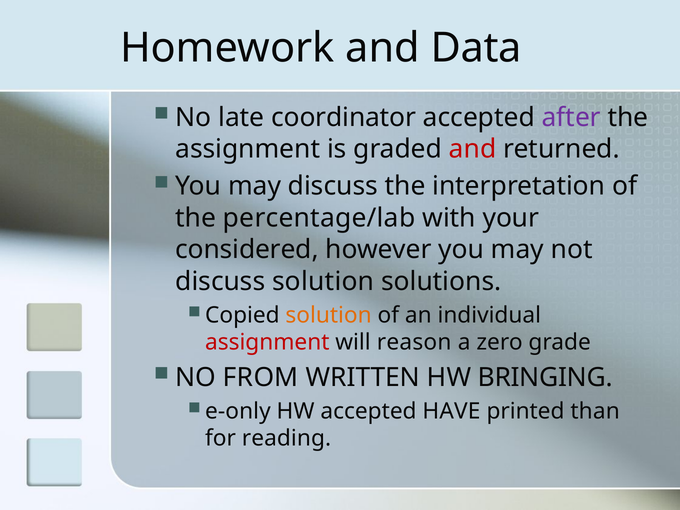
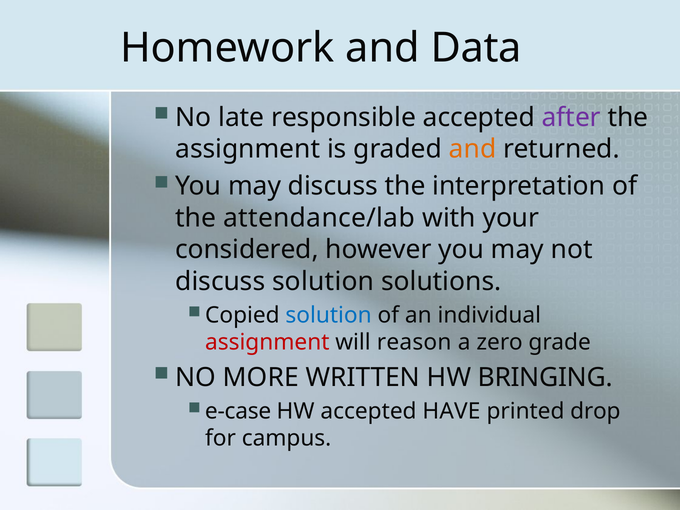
coordinator: coordinator -> responsible
and at (473, 149) colour: red -> orange
percentage/lab: percentage/lab -> attendance/lab
solution at (329, 315) colour: orange -> blue
FROM: FROM -> MORE
e-only: e-only -> e-case
than: than -> drop
reading: reading -> campus
